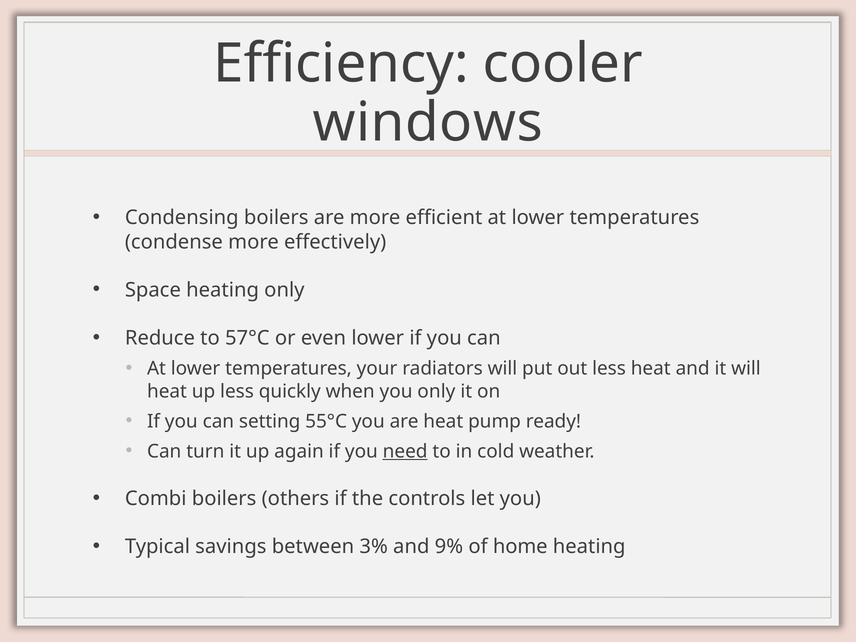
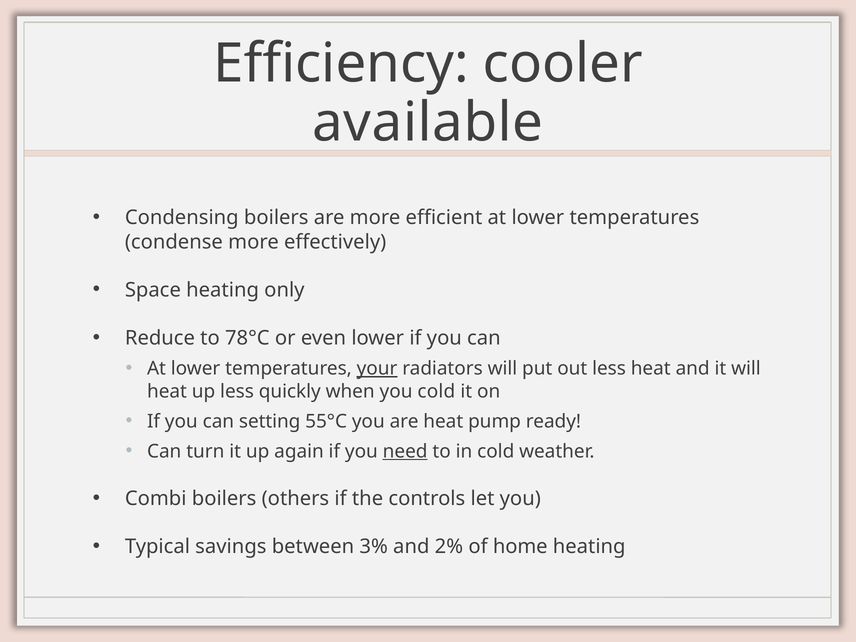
windows: windows -> available
57°C: 57°C -> 78°C
your underline: none -> present
you only: only -> cold
9%: 9% -> 2%
